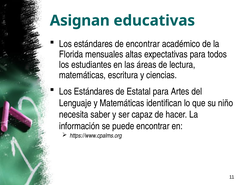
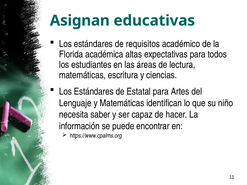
de encontrar: encontrar -> requisitos
mensuales: mensuales -> académica
